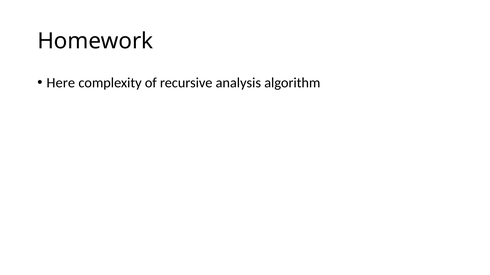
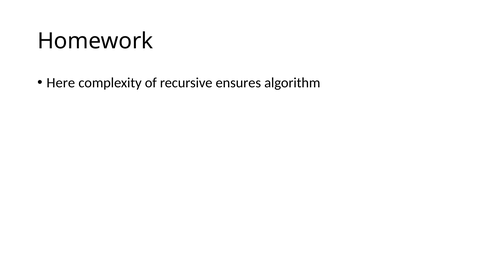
analysis: analysis -> ensures
